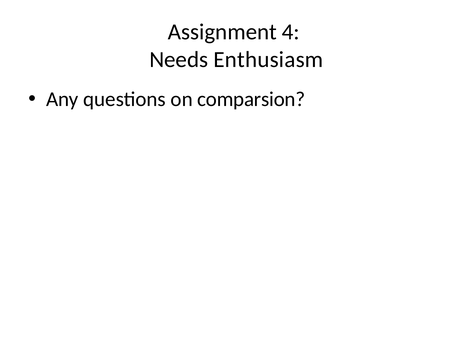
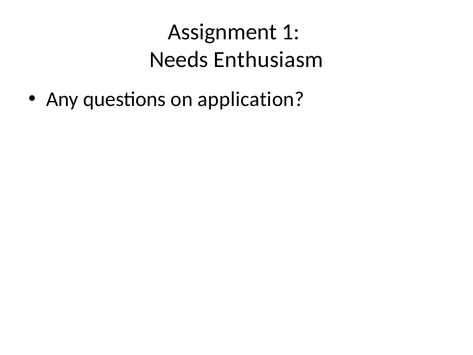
4: 4 -> 1
comparsion: comparsion -> application
